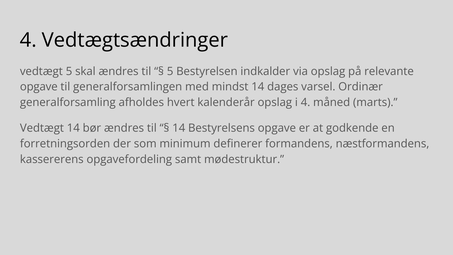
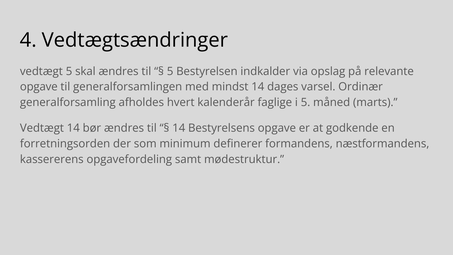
kalenderår opslag: opslag -> faglige
i 4: 4 -> 5
